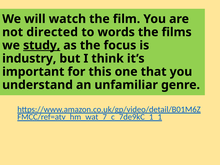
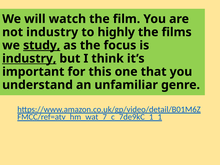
not directed: directed -> industry
words: words -> highly
industry at (29, 59) underline: none -> present
